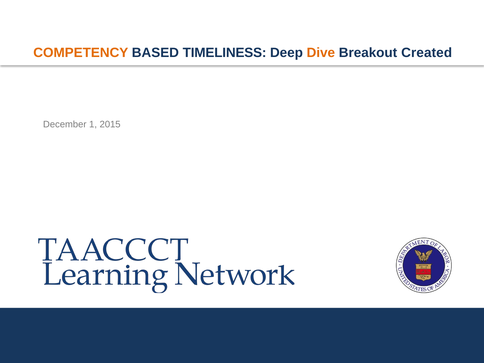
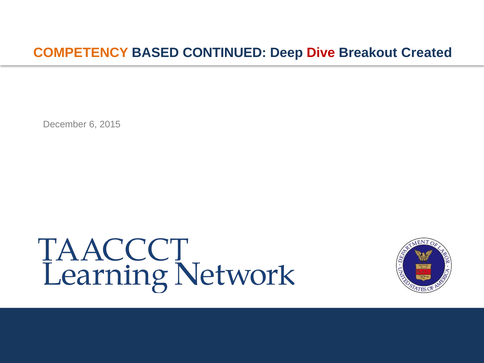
TIMELINESS: TIMELINESS -> CONTINUED
Dive colour: orange -> red
1: 1 -> 6
